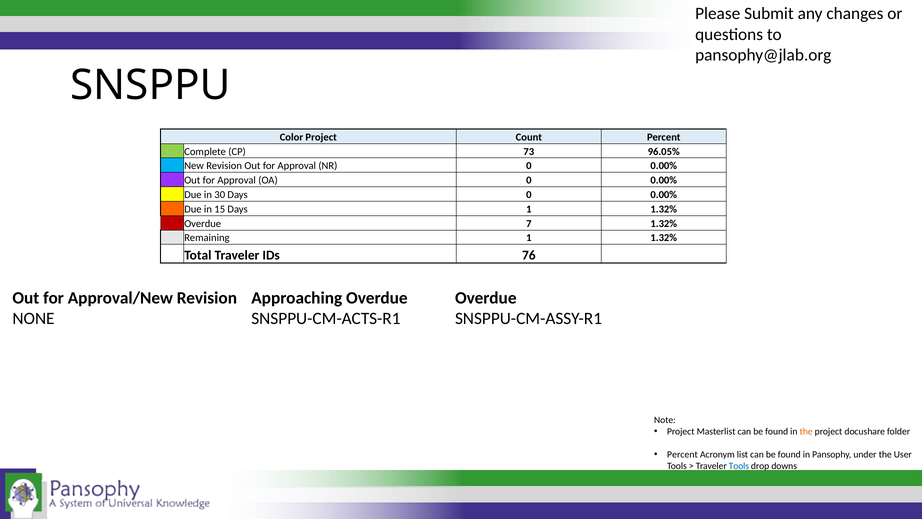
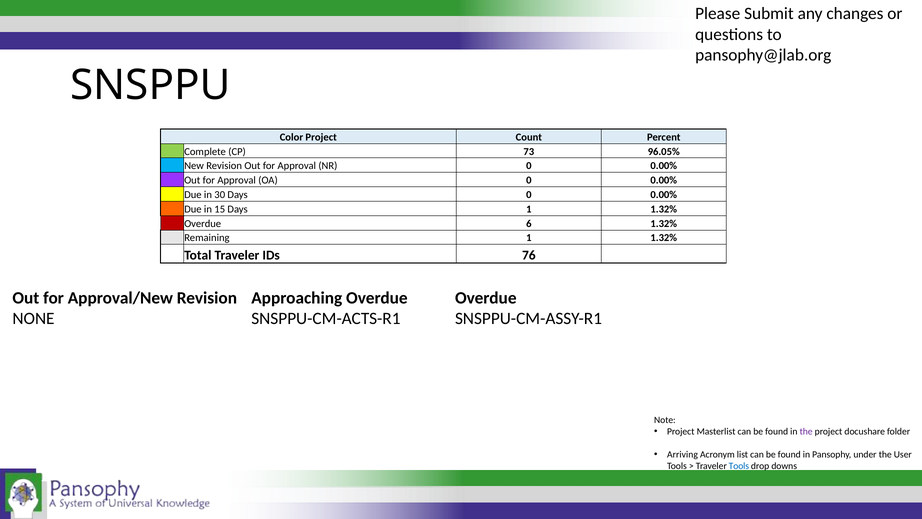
7: 7 -> 6
the at (806, 431) colour: orange -> purple
Percent at (682, 454): Percent -> Arriving
